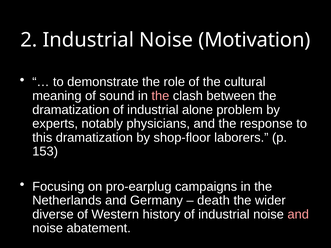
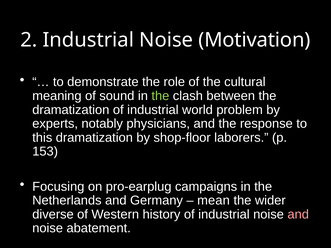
the at (160, 96) colour: pink -> light green
alone: alone -> world
death: death -> mean
